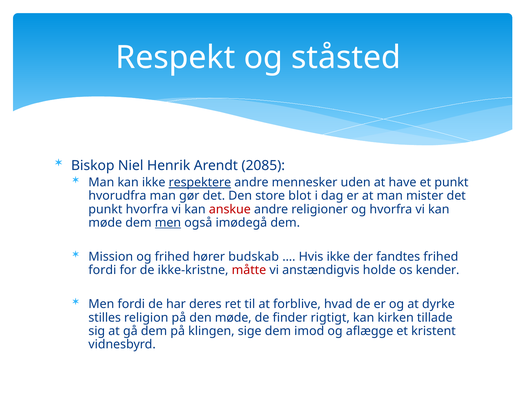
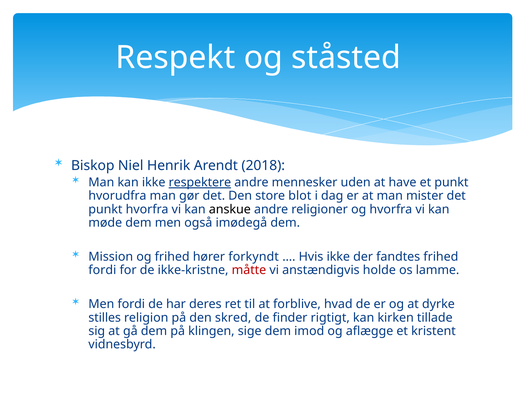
2085: 2085 -> 2018
anskue colour: red -> black
men at (168, 223) underline: present -> none
budskab: budskab -> forkyndt
kender: kender -> lamme
den møde: møde -> skred
